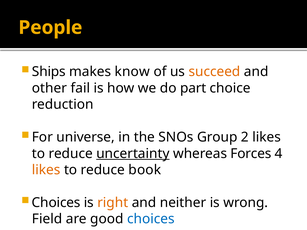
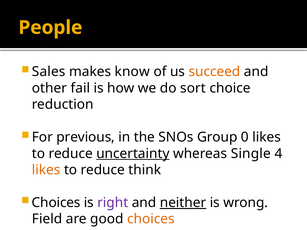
Ships: Ships -> Sales
part: part -> sort
universe: universe -> previous
2: 2 -> 0
Forces: Forces -> Single
book: book -> think
right colour: orange -> purple
neither underline: none -> present
choices at (151, 219) colour: blue -> orange
